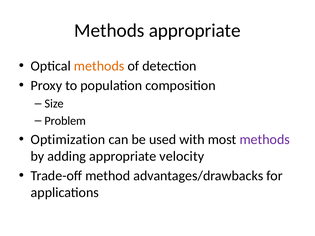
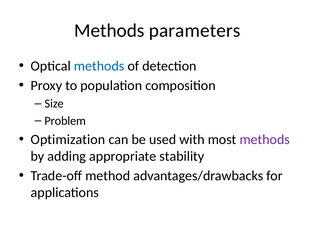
Methods appropriate: appropriate -> parameters
methods at (99, 66) colour: orange -> blue
velocity: velocity -> stability
